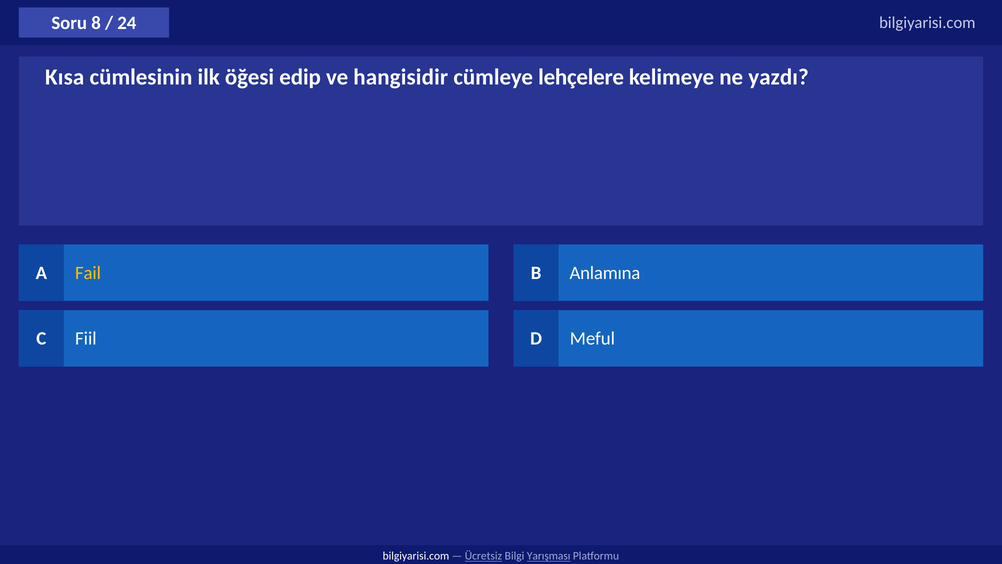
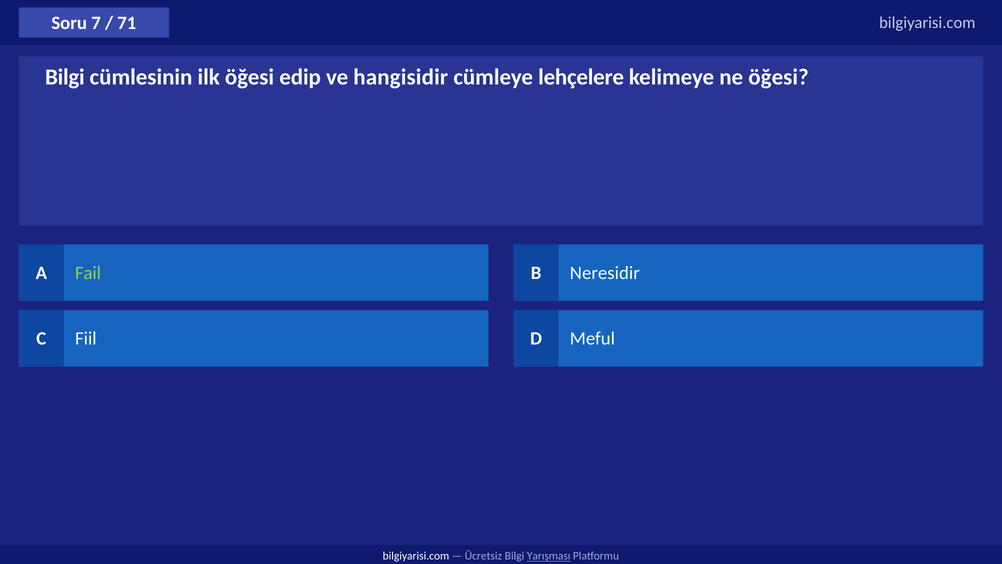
8: 8 -> 7
24: 24 -> 71
Kısa at (65, 77): Kısa -> Bilgi
ne yazdı: yazdı -> öğesi
Fail colour: yellow -> light green
Anlamına: Anlamına -> Neresidir
Ücretsiz underline: present -> none
